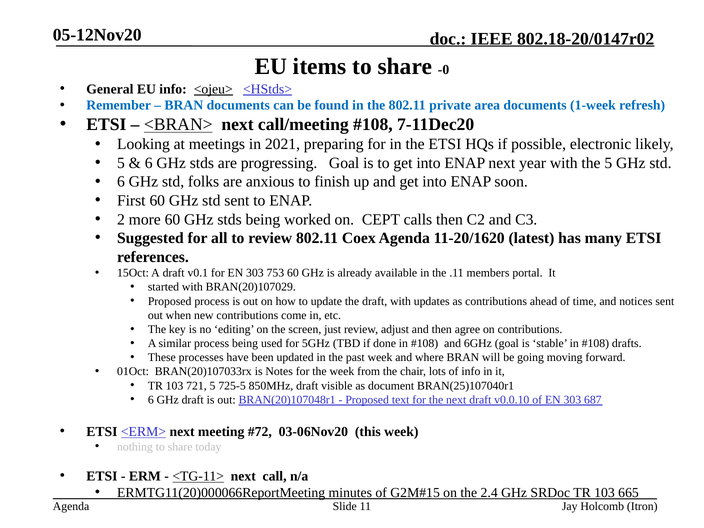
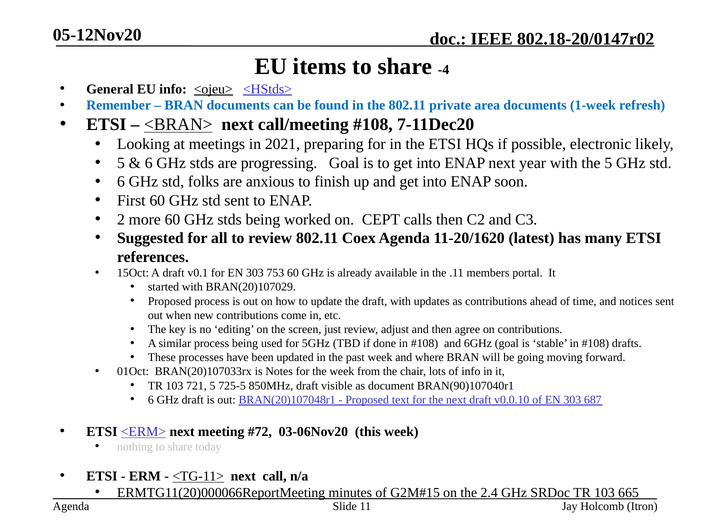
-0: -0 -> -4
BRAN(25)107040r1: BRAN(25)107040r1 -> BRAN(90)107040r1
